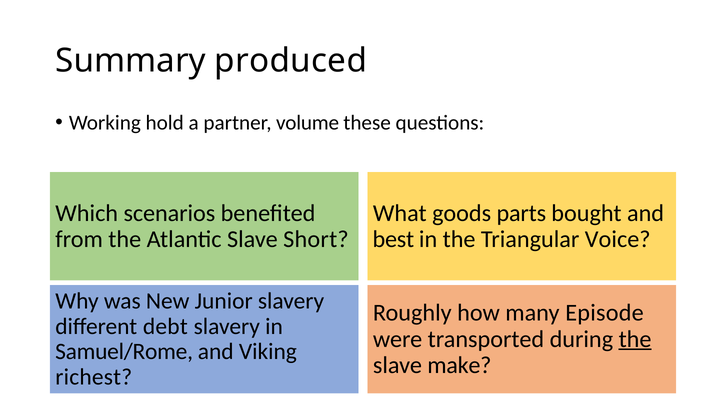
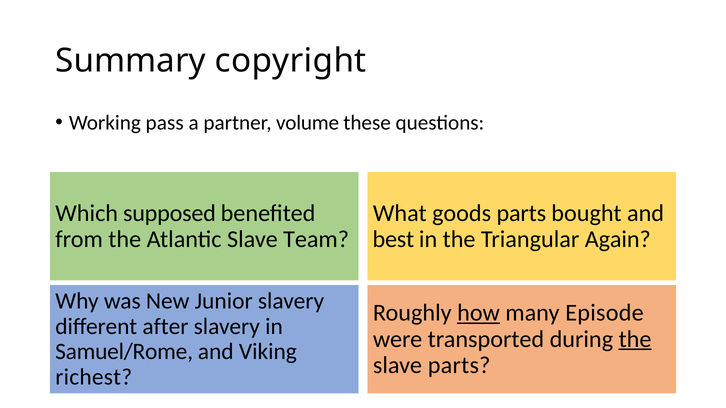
produced: produced -> copyright
hold: hold -> pass
scenarios: scenarios -> supposed
Short: Short -> Team
Voice: Voice -> Again
how underline: none -> present
debt: debt -> after
slave make: make -> parts
